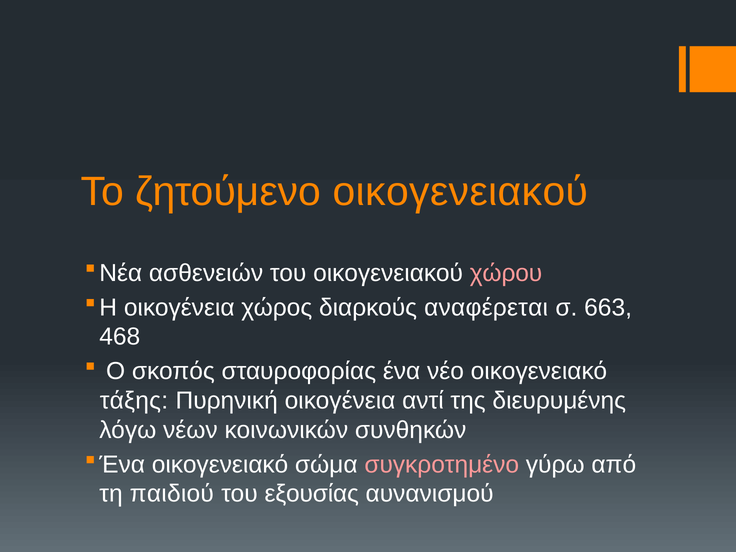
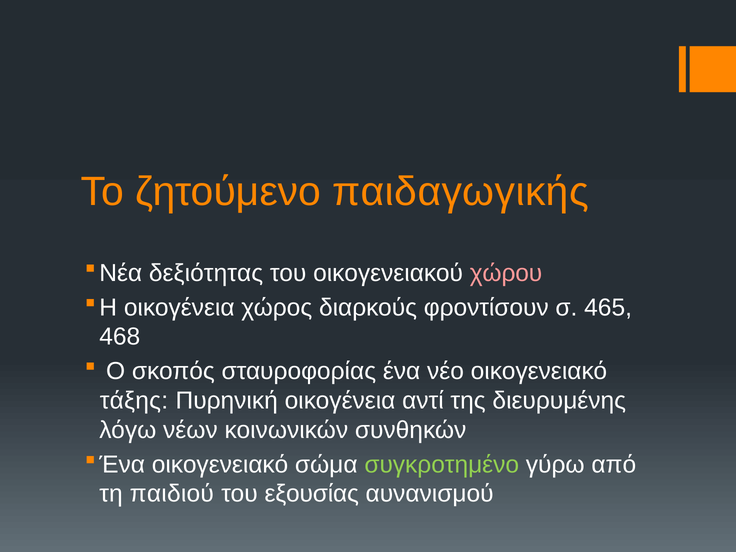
ζητούμενο οικογενειακού: οικογενειακού -> παιδαγωγικής
ασθενειών: ασθενειών -> δεξιότητας
αναφέρεται: αναφέρεται -> φροντίσουν
663: 663 -> 465
συγκροτημένο colour: pink -> light green
